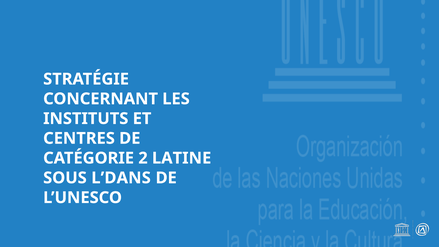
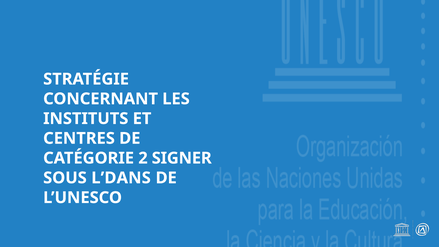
LATINE: LATINE -> SIGNER
